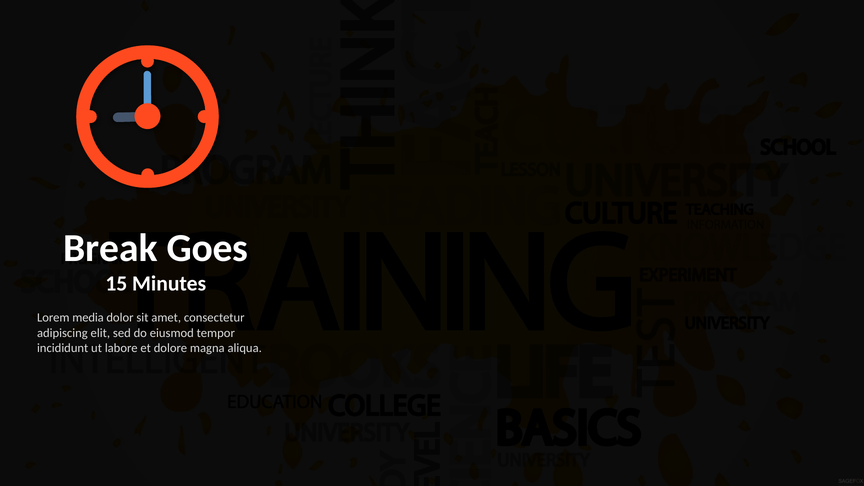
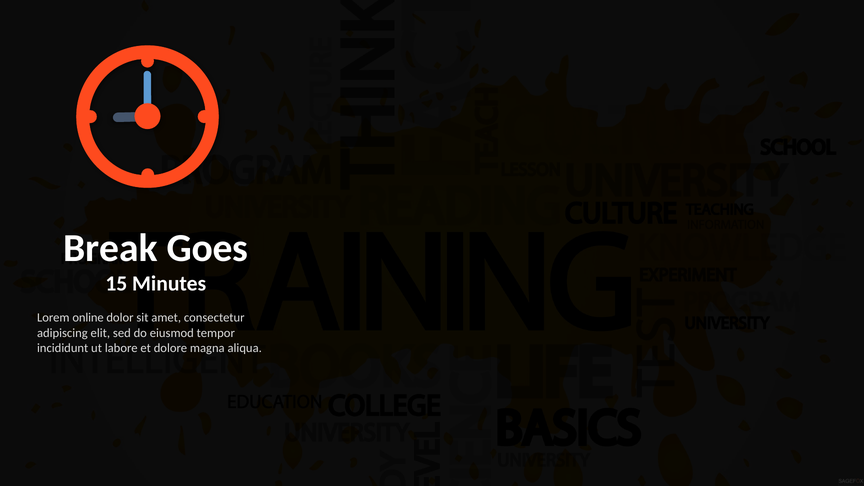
media: media -> online
